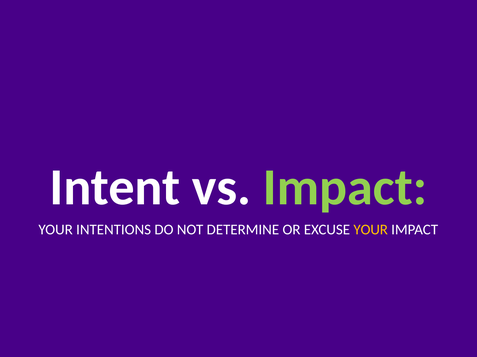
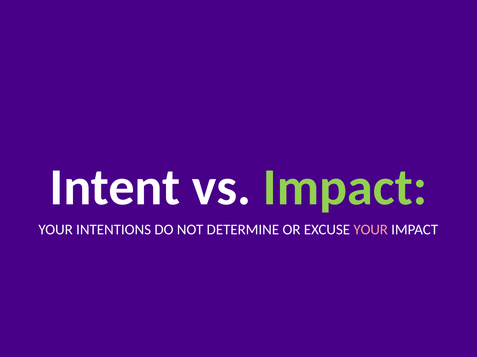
YOUR at (371, 230) colour: yellow -> pink
